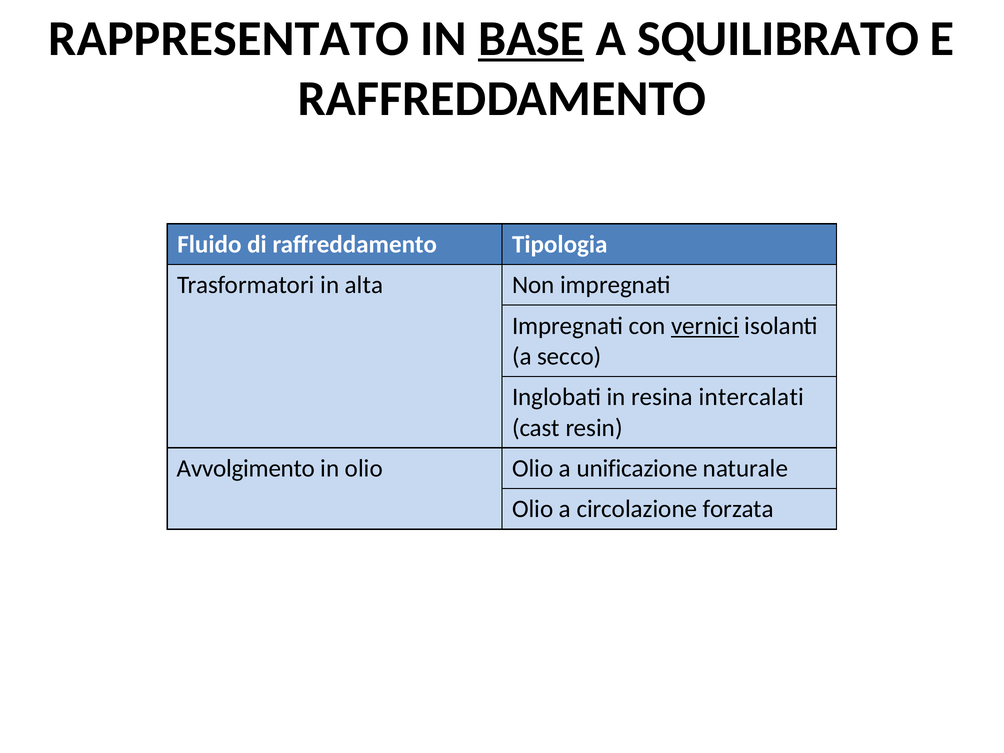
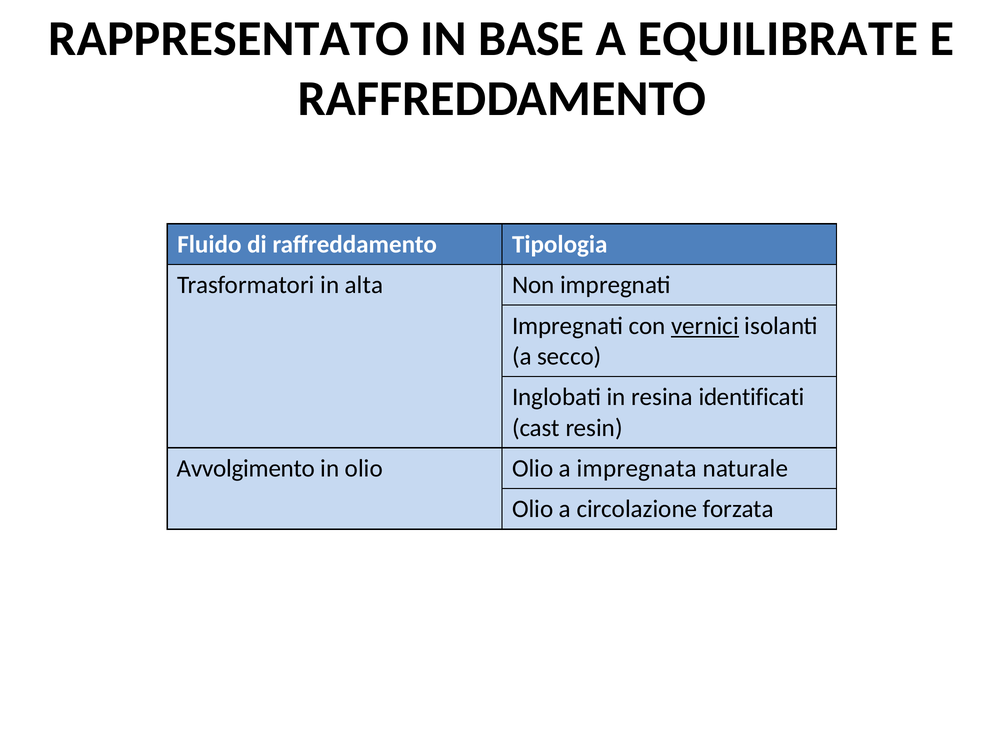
BASE underline: present -> none
SQUILIBRATO: SQUILIBRATO -> EQUILIBRATE
intercalati: intercalati -> identificati
unificazione: unificazione -> impregnata
